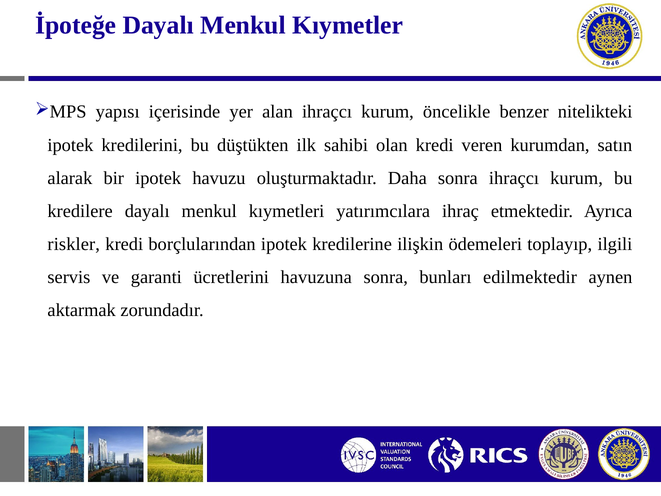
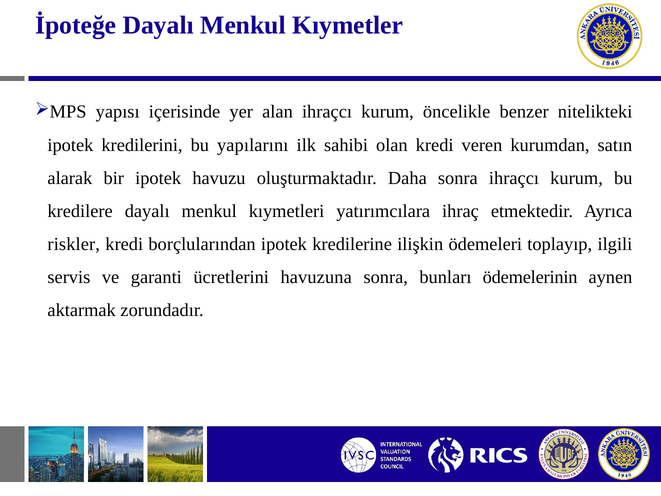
düştükten: düştükten -> yapılarını
edilmektedir: edilmektedir -> ödemelerinin
